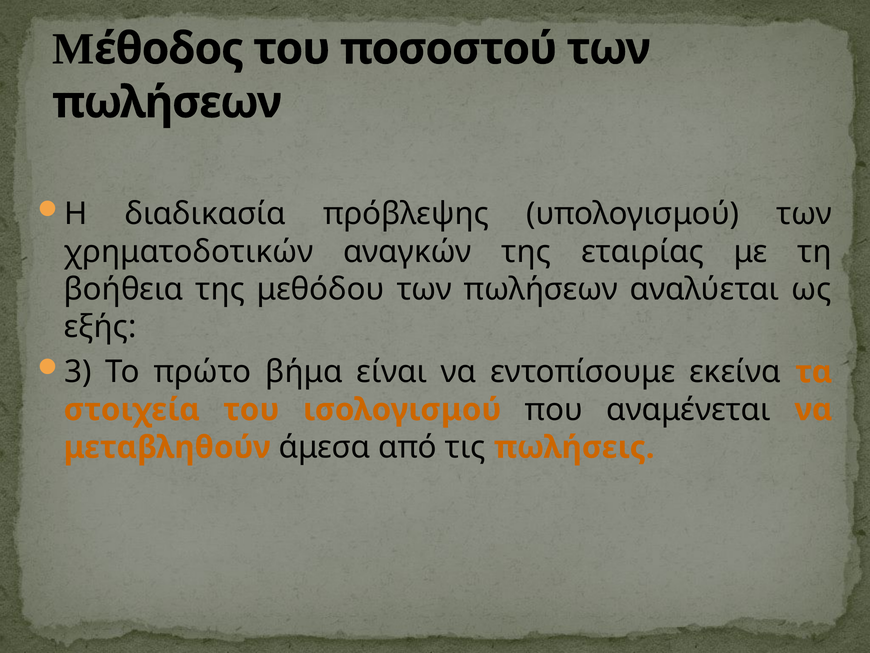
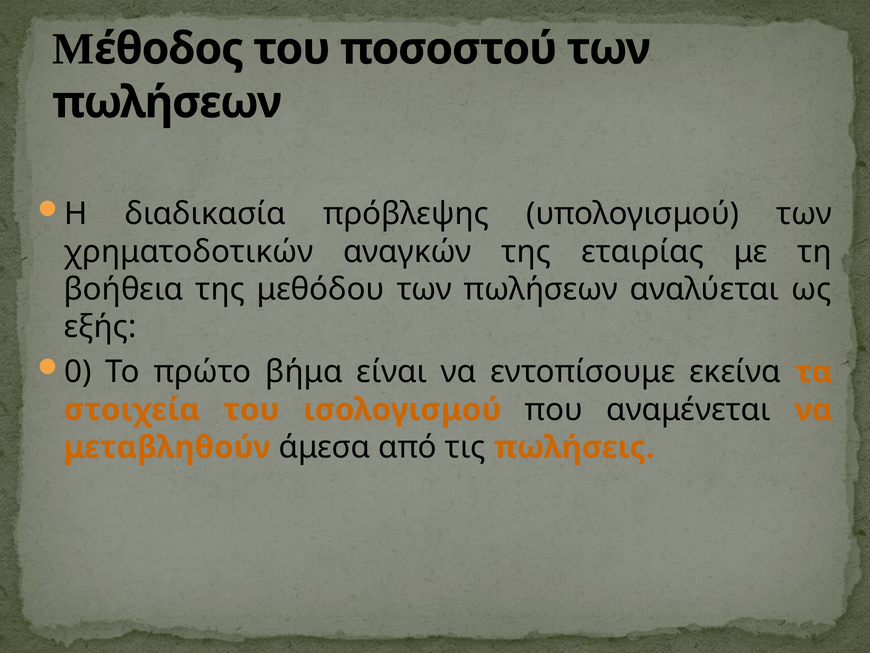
3: 3 -> 0
